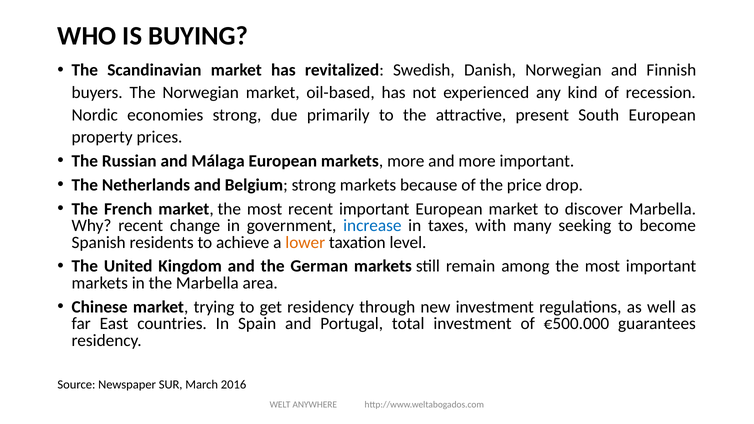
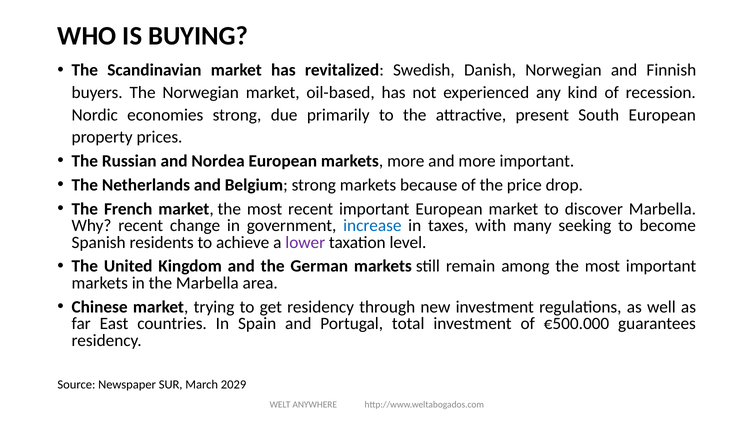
Málaga: Málaga -> Nordea
lower colour: orange -> purple
2016: 2016 -> 2029
